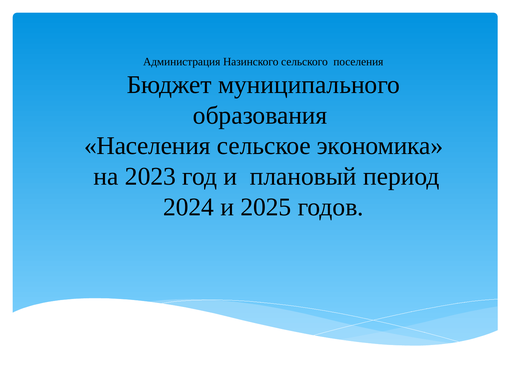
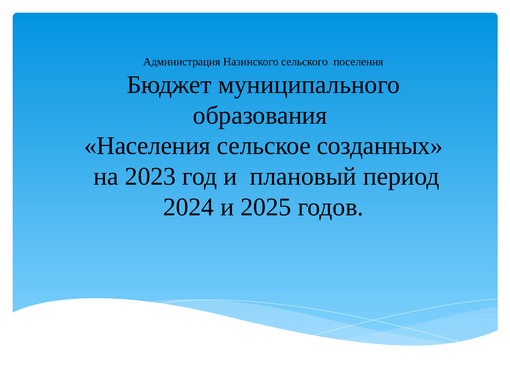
экономика: экономика -> созданных
